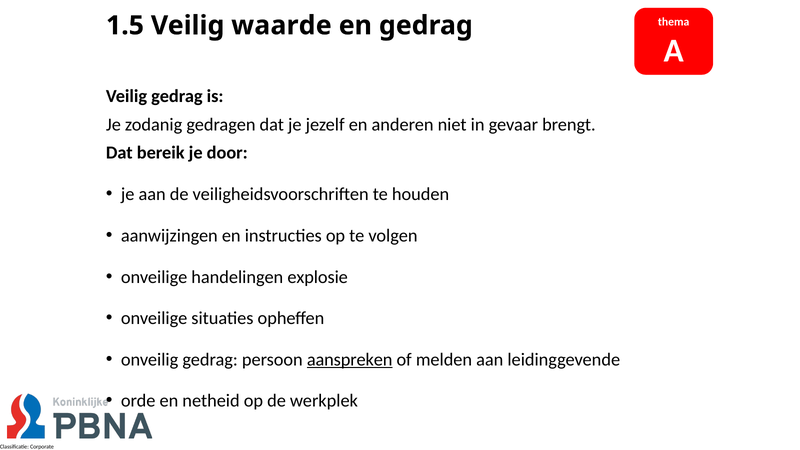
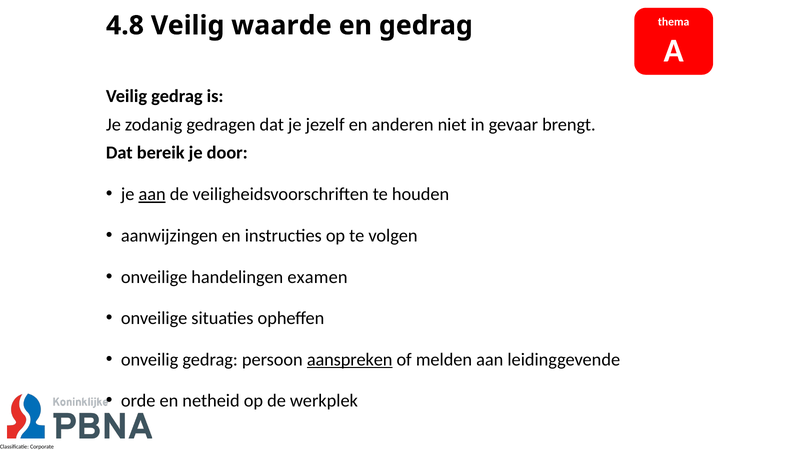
1.5: 1.5 -> 4.8
aan at (152, 194) underline: none -> present
explosie: explosie -> examen
